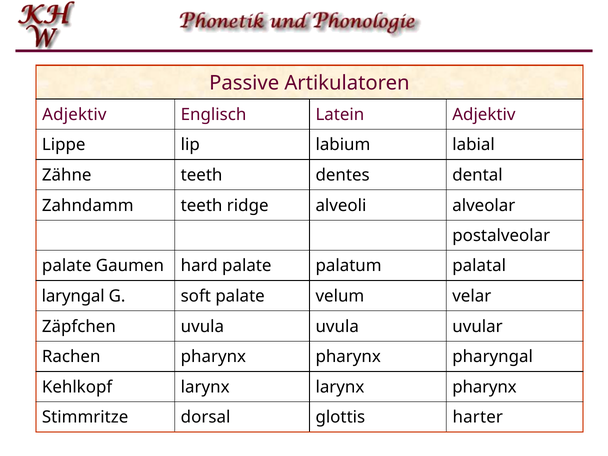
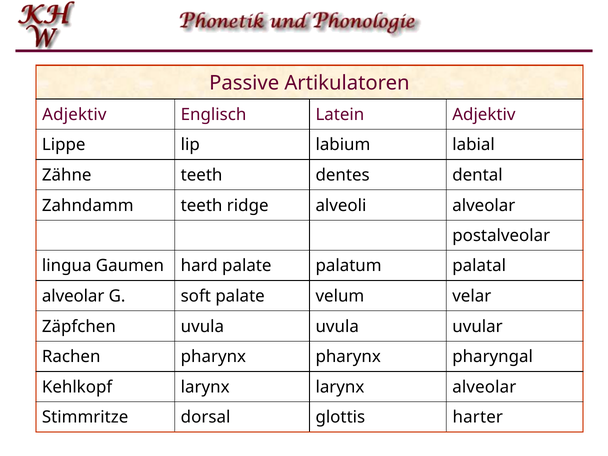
palate at (67, 266): palate -> lingua
laryngal at (73, 296): laryngal -> alveolar
larynx pharynx: pharynx -> alveolar
